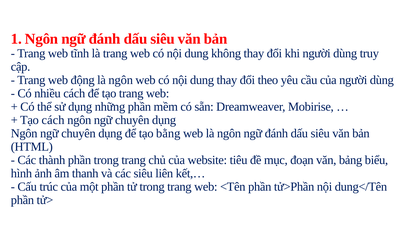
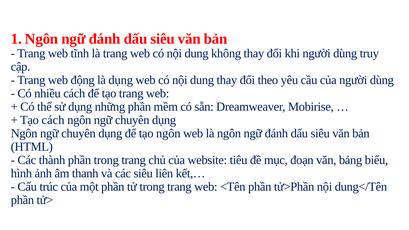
động là ngôn: ngôn -> dụng
tạo bằng: bằng -> ngôn
